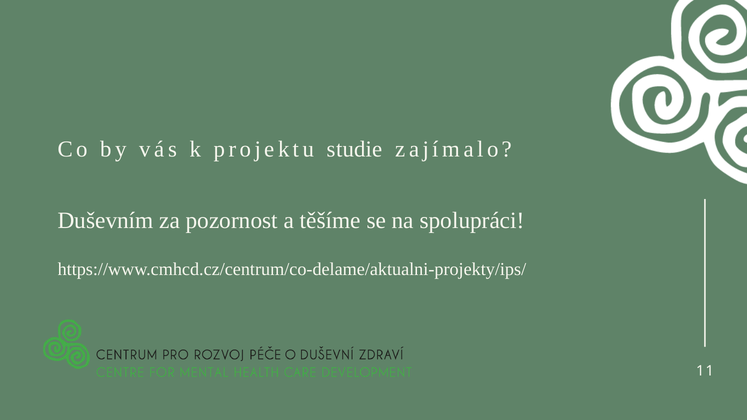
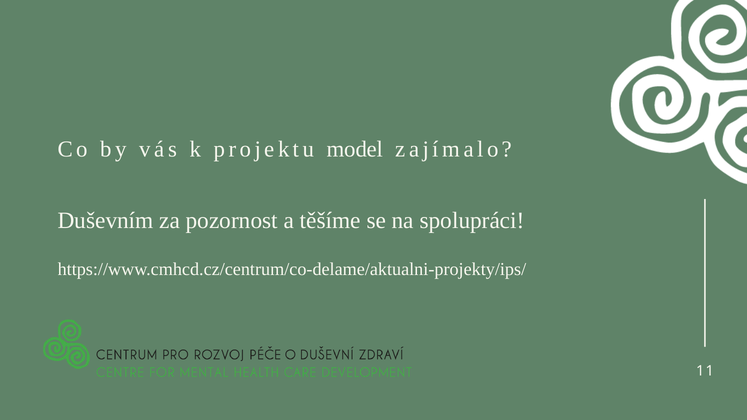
studie: studie -> model
